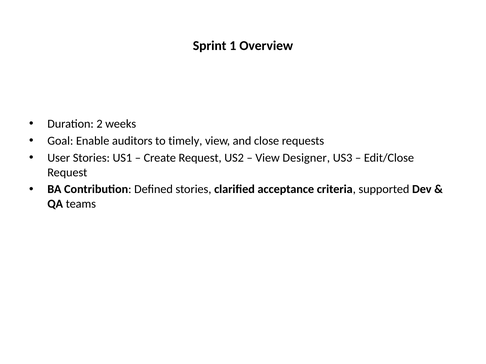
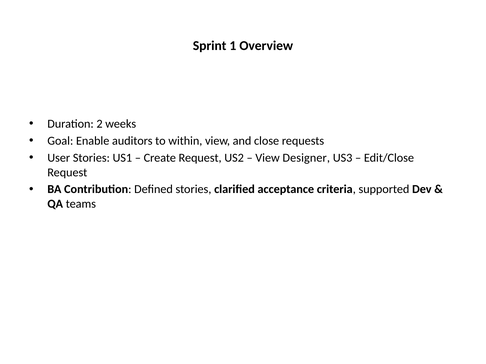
timely: timely -> within
